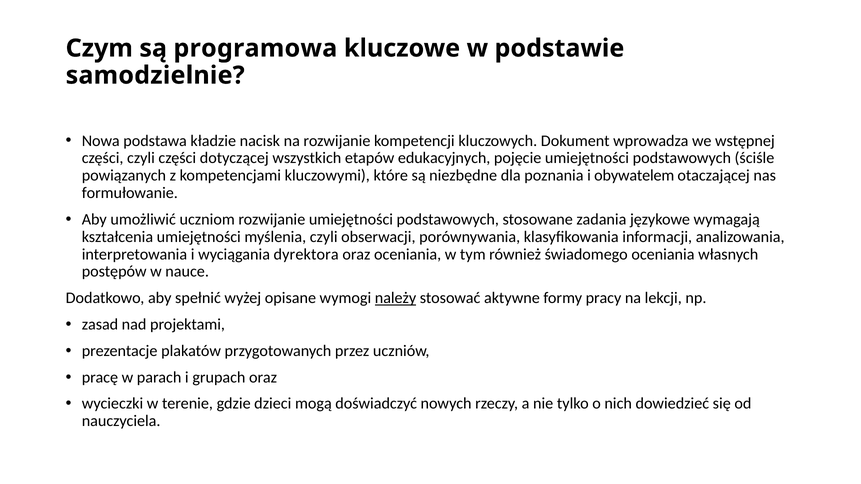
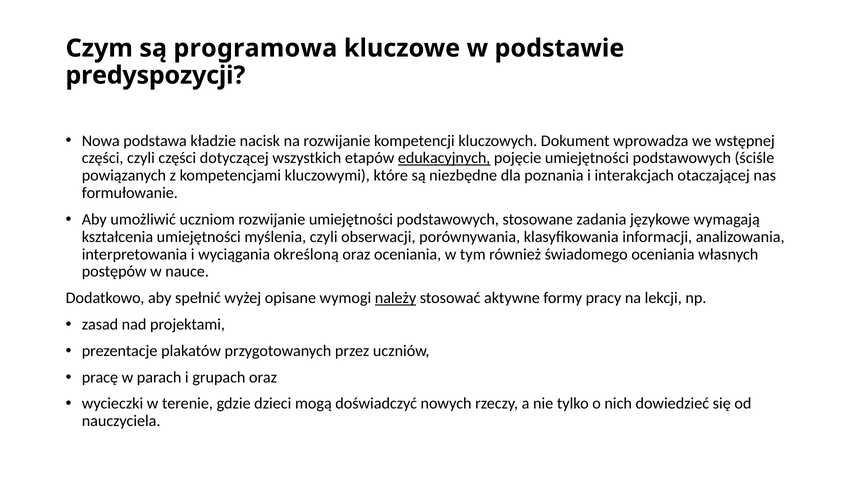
samodzielnie: samodzielnie -> predyspozycji
edukacyjnych underline: none -> present
obywatelem: obywatelem -> interakcjach
dyrektora: dyrektora -> określoną
